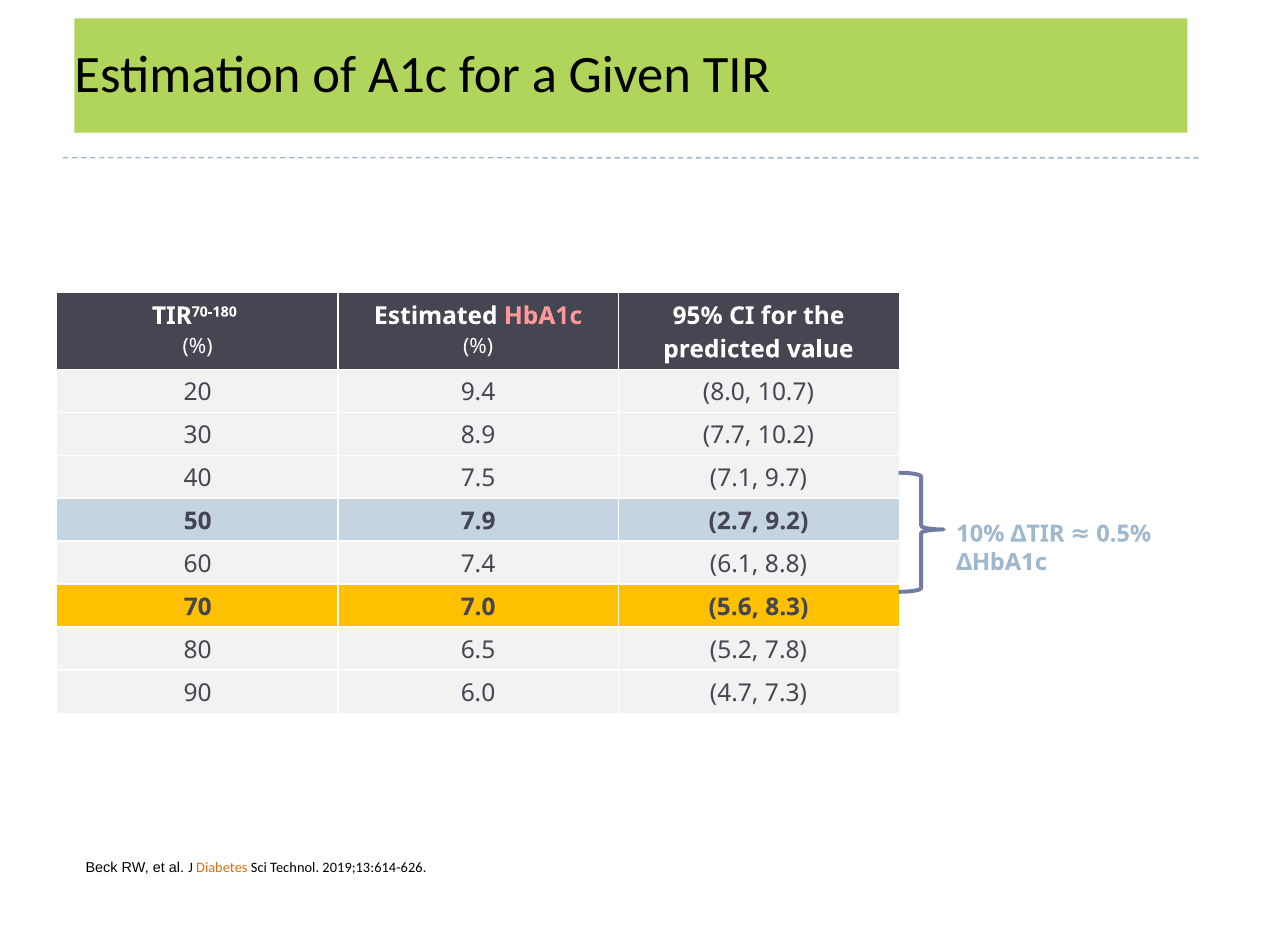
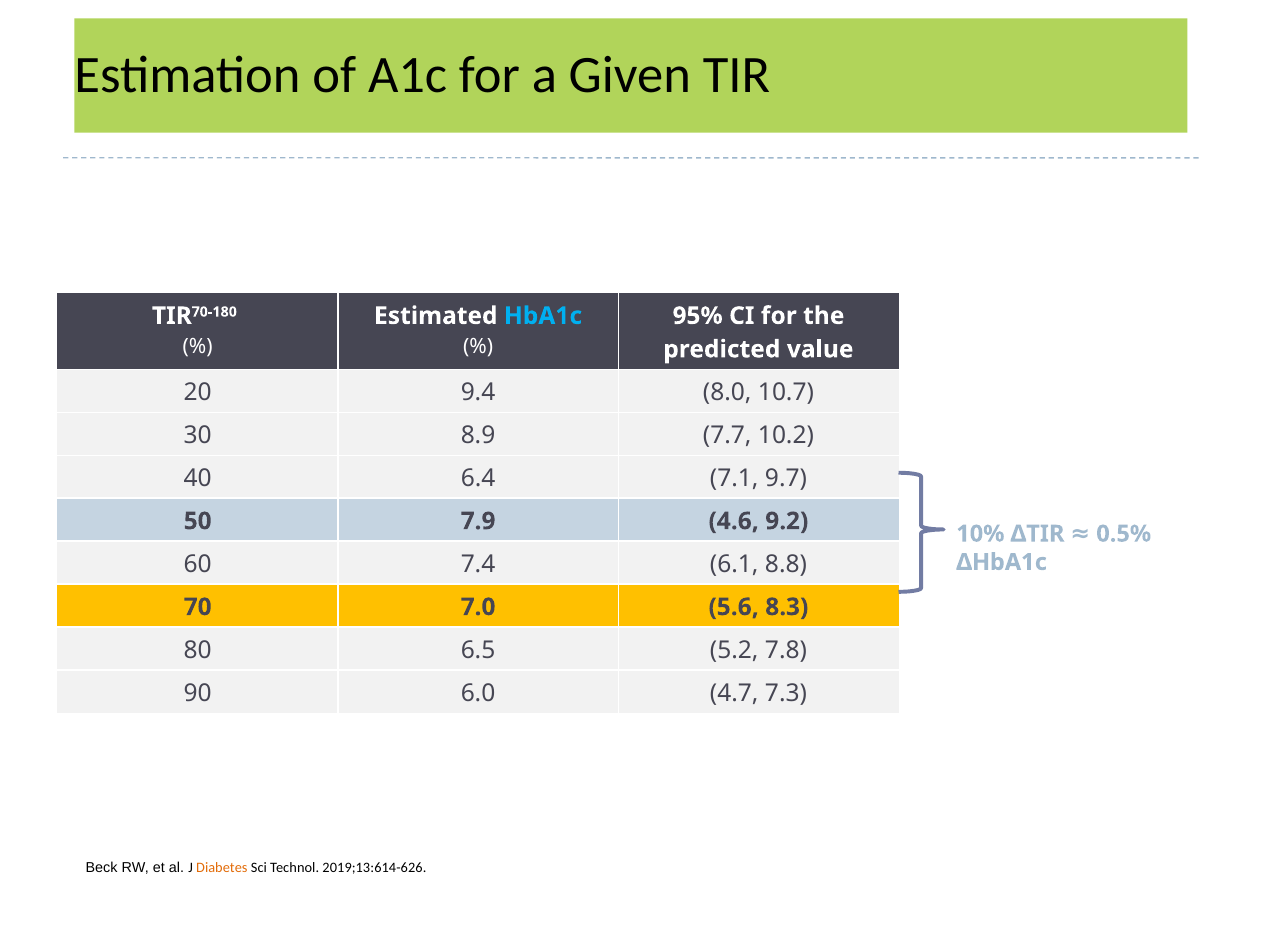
HbA1c colour: pink -> light blue
7.5: 7.5 -> 6.4
2.7: 2.7 -> 4.6
